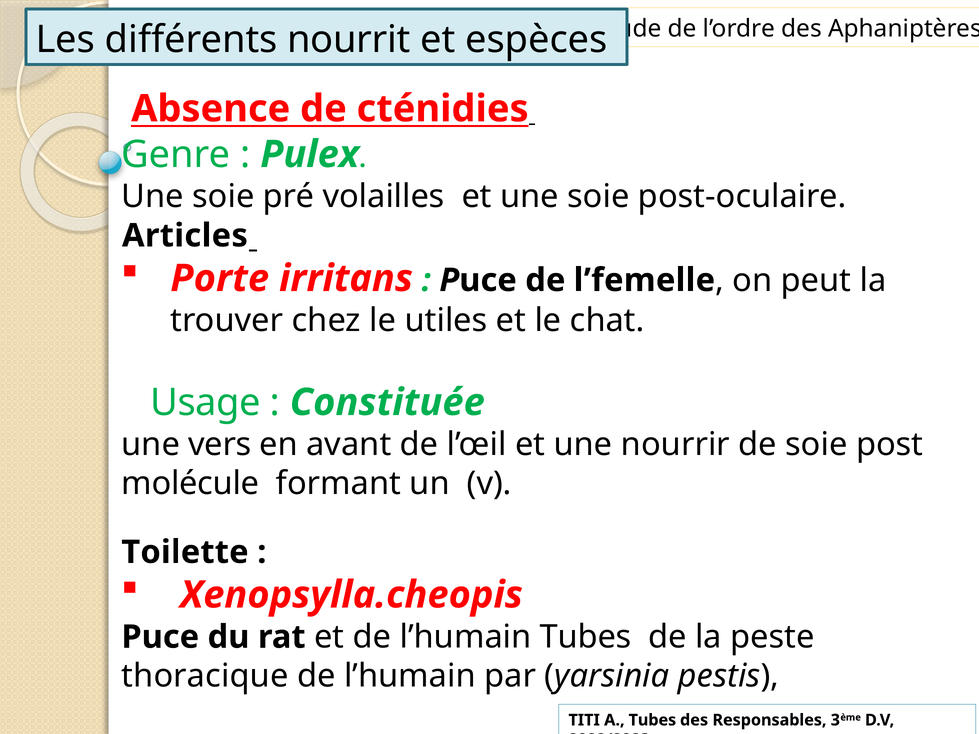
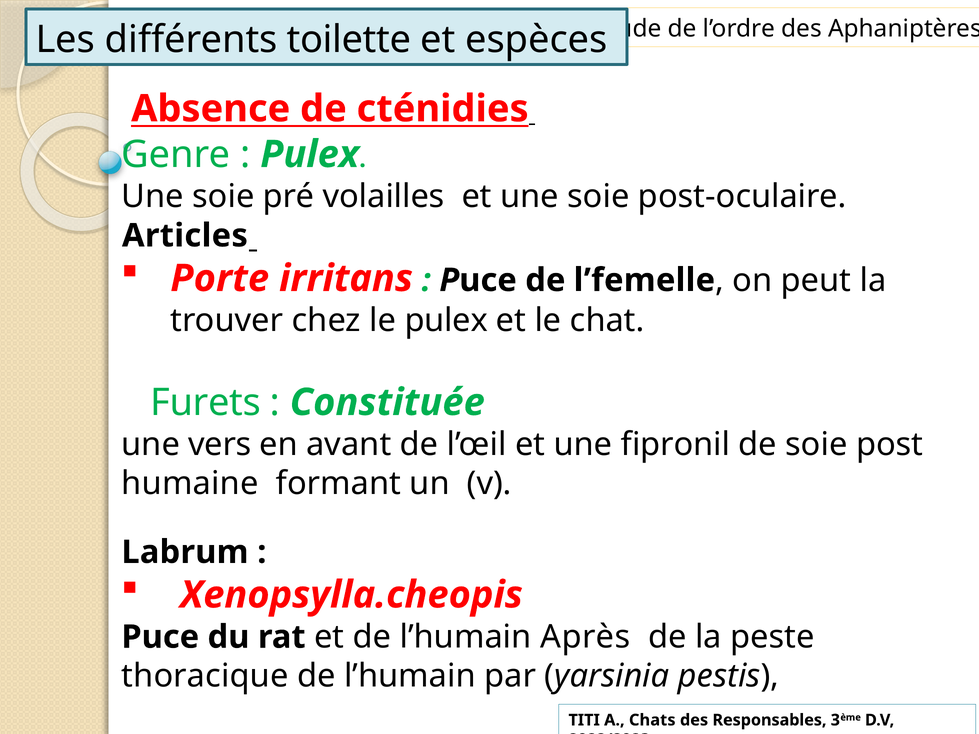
nourrit: nourrit -> toilette
le utiles: utiles -> pulex
Usage: Usage -> Furets
nourrir: nourrir -> fipronil
molécule: molécule -> humaine
Toilette: Toilette -> Labrum
l’humain Tubes: Tubes -> Après
A Tubes: Tubes -> Chats
